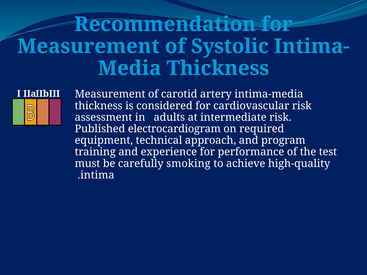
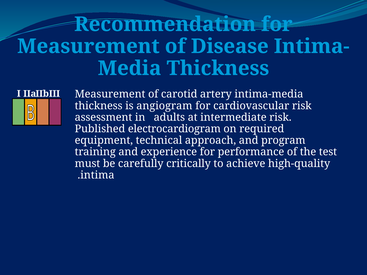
Systolic: Systolic -> Disease
considered: considered -> angiogram
smoking: smoking -> critically
